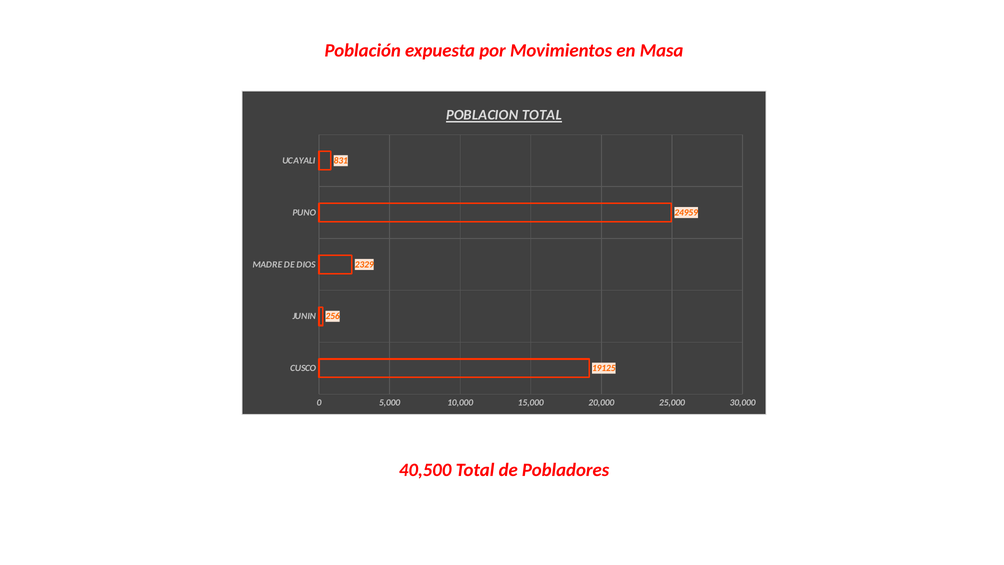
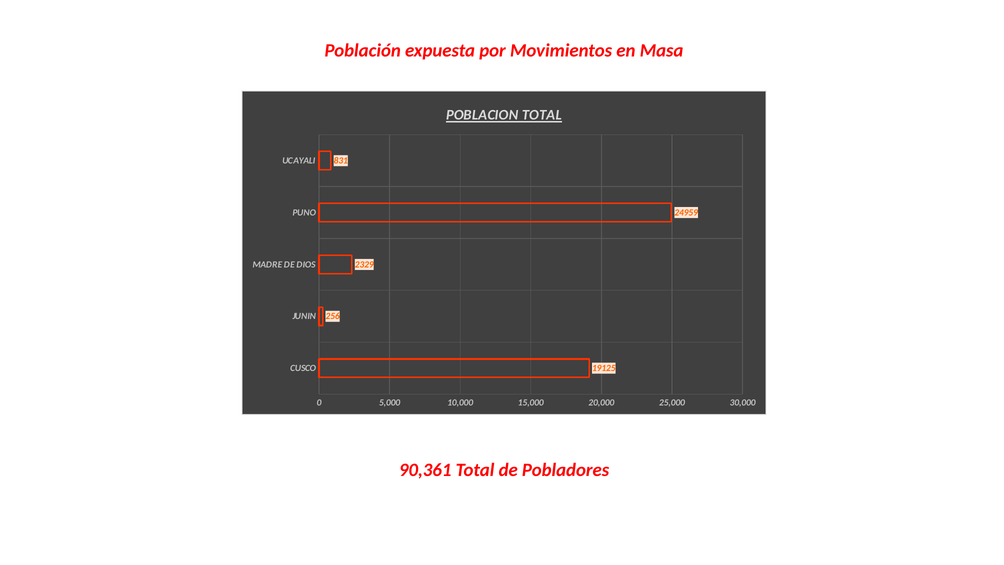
40,500: 40,500 -> 90,361
